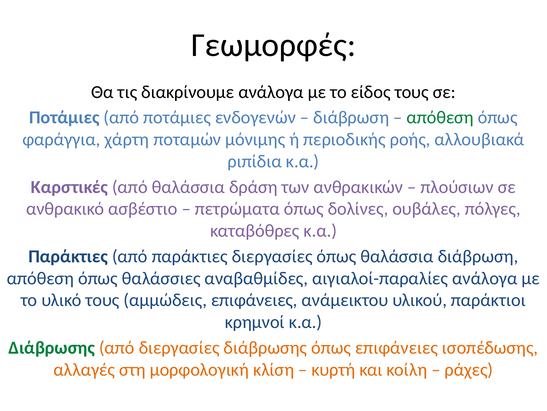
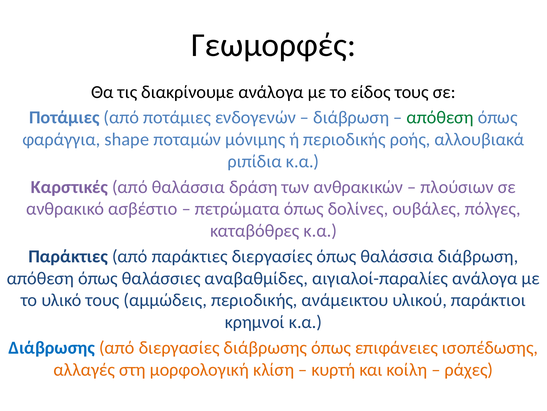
χάρτη: χάρτη -> shape
αμμώδεις επιφάνειες: επιφάνειες -> περιοδικής
Διάβρωσης at (52, 347) colour: green -> blue
